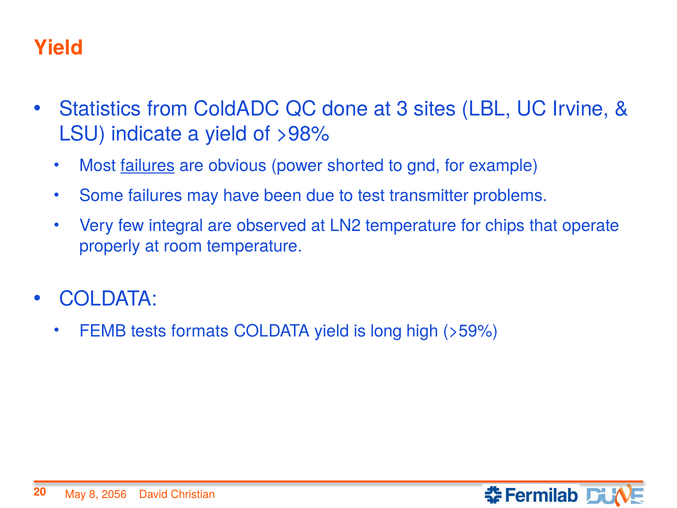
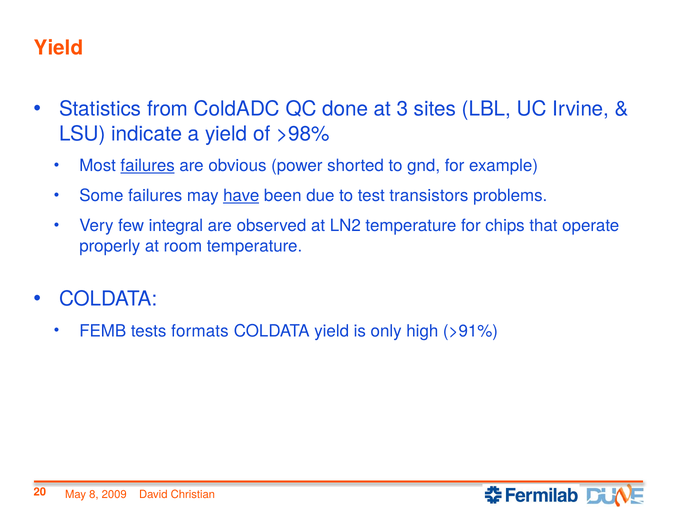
have underline: none -> present
transmitter: transmitter -> transistors
long: long -> only
>59%: >59% -> >91%
2056: 2056 -> 2009
